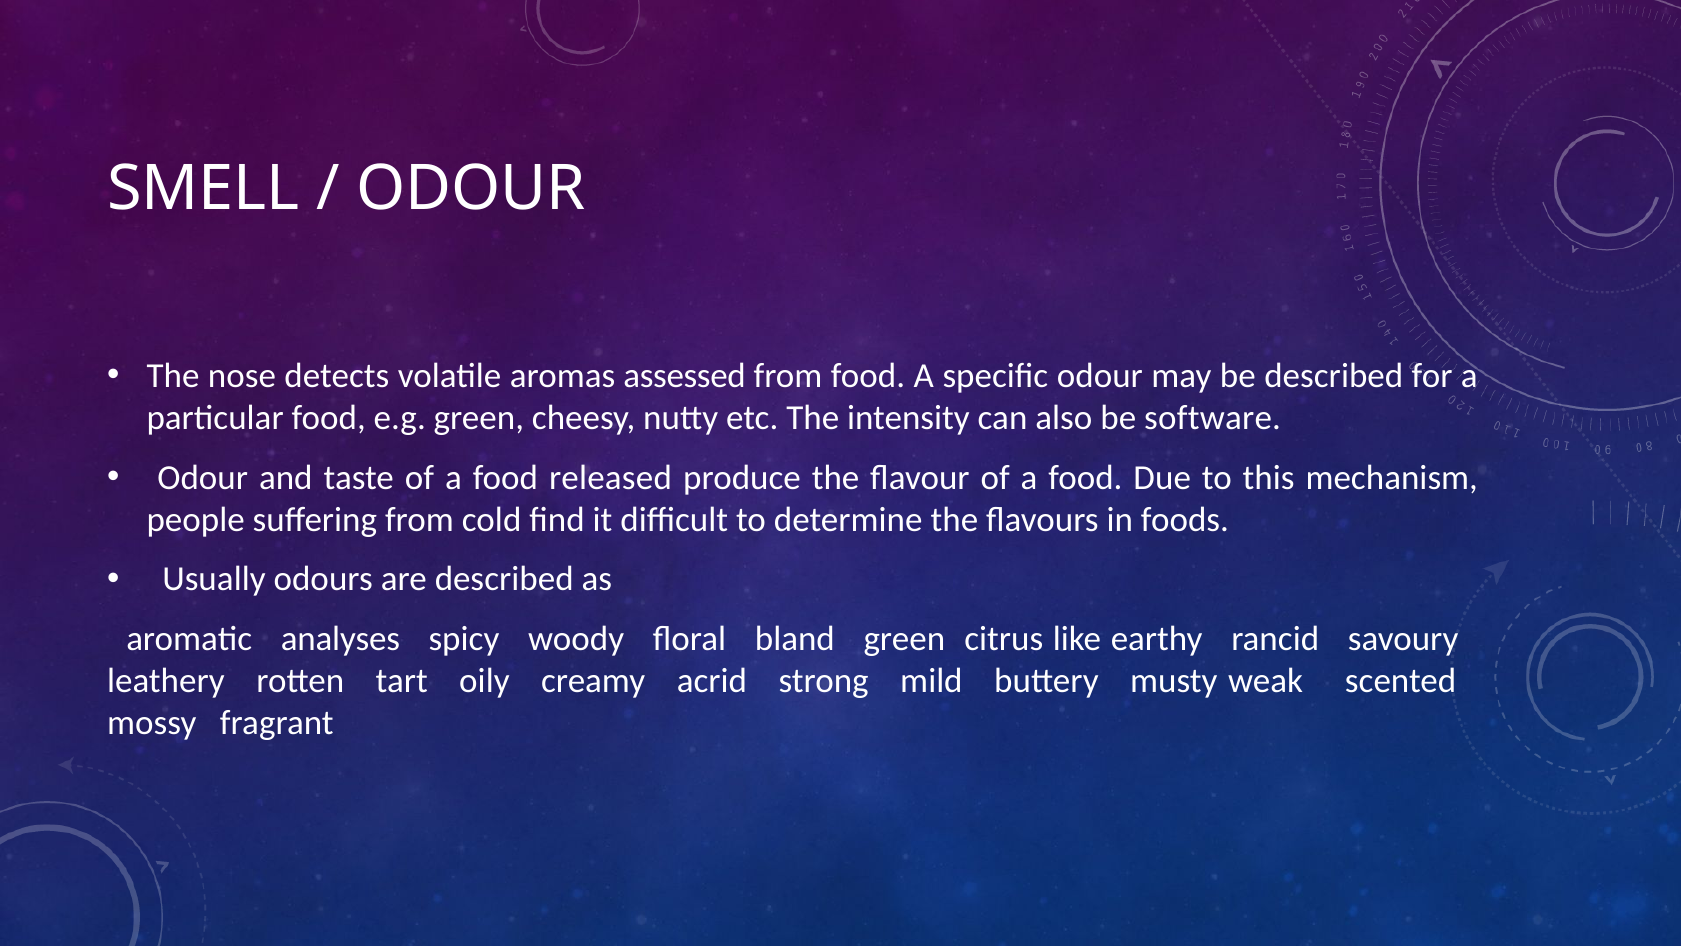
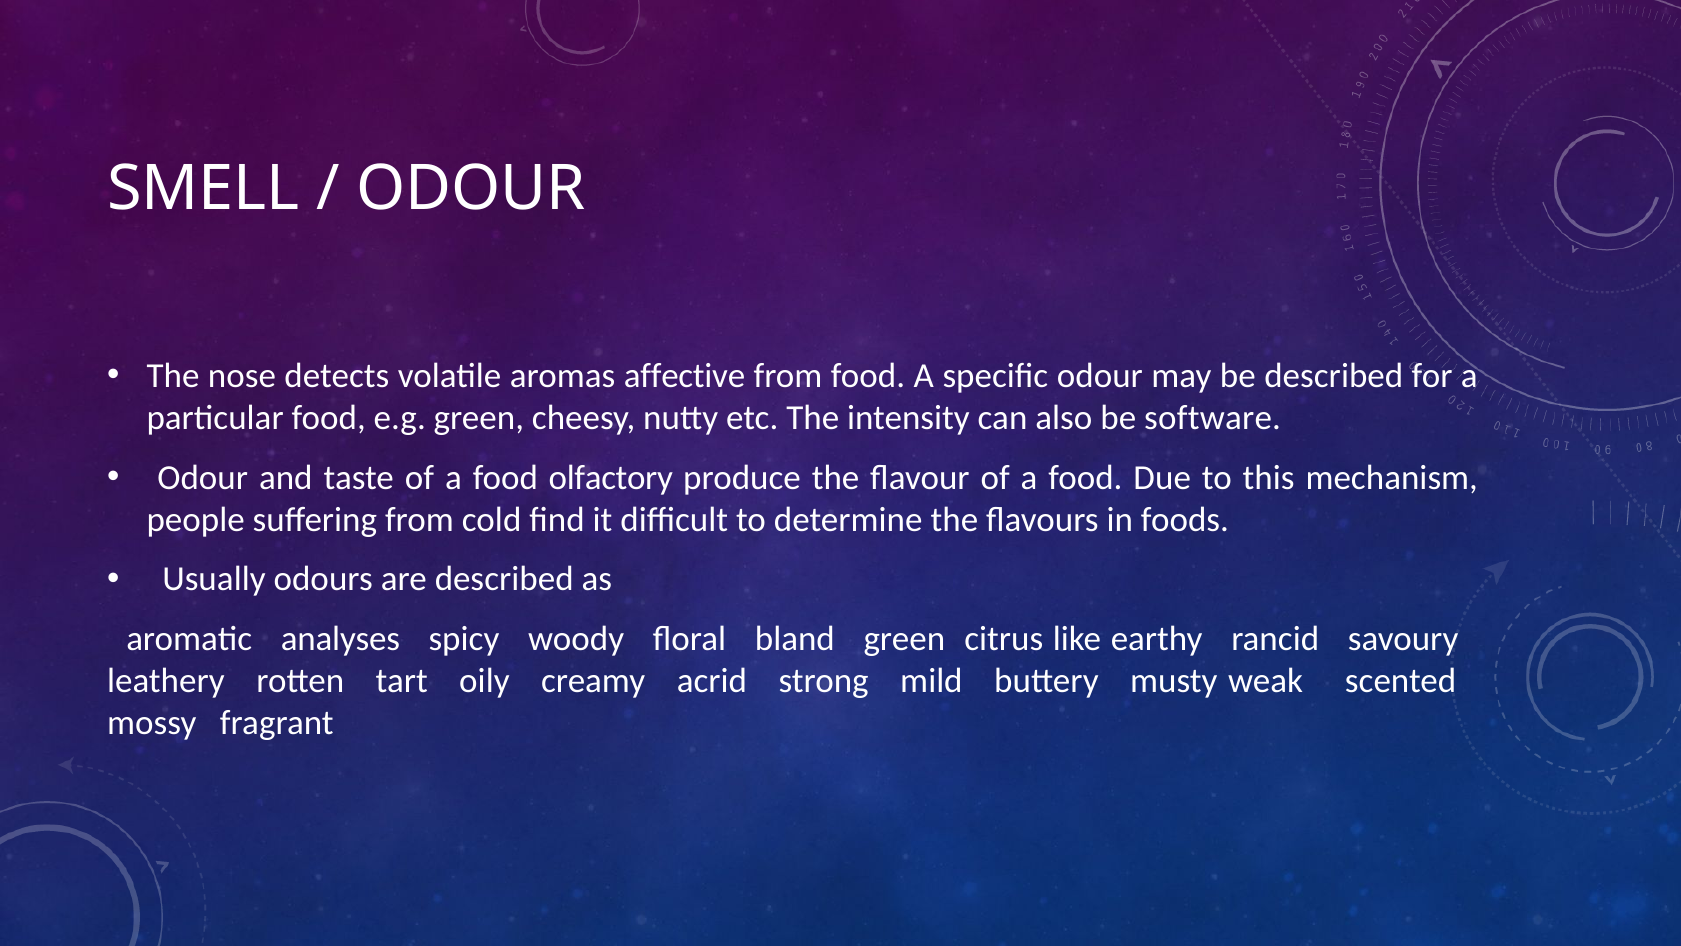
assessed: assessed -> affective
released: released -> olfactory
